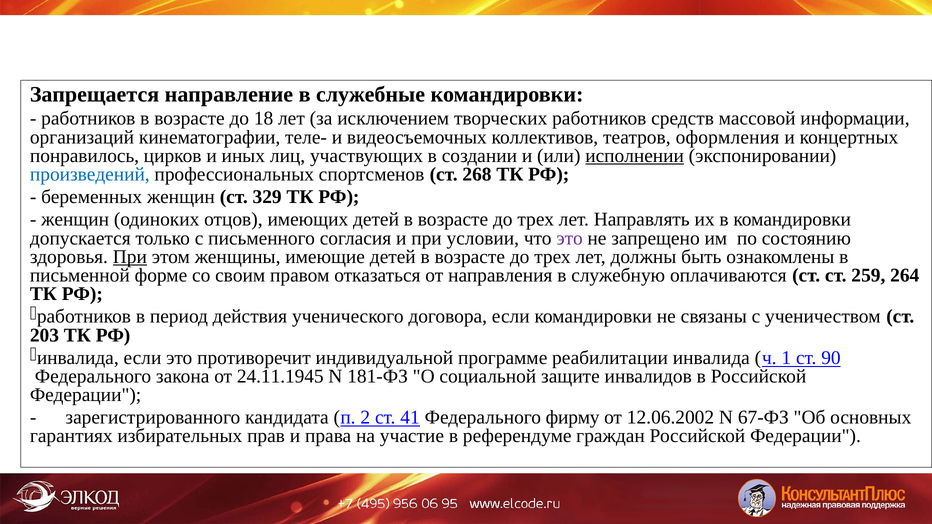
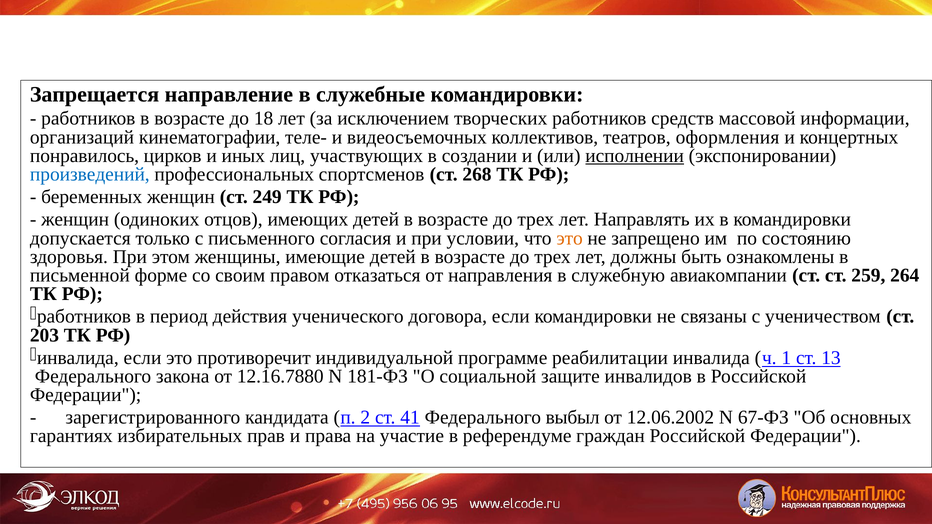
329: 329 -> 249
это at (570, 238) colour: purple -> orange
При at (130, 257) underline: present -> none
оплачиваются: оплачиваются -> авиакомпании
90: 90 -> 13
24.11.1945: 24.11.1945 -> 12.16.7880
фирму: фирму -> выбыл
